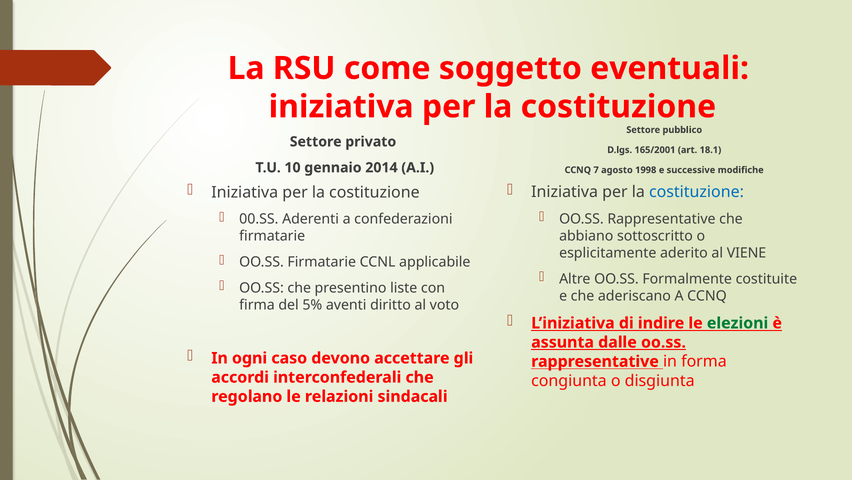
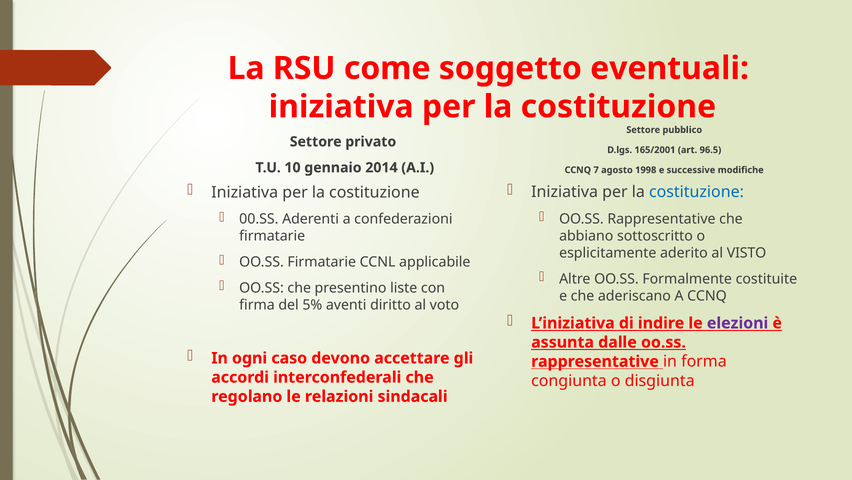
18.1: 18.1 -> 96.5
VIENE: VIENE -> VISTO
elezioni colour: green -> purple
